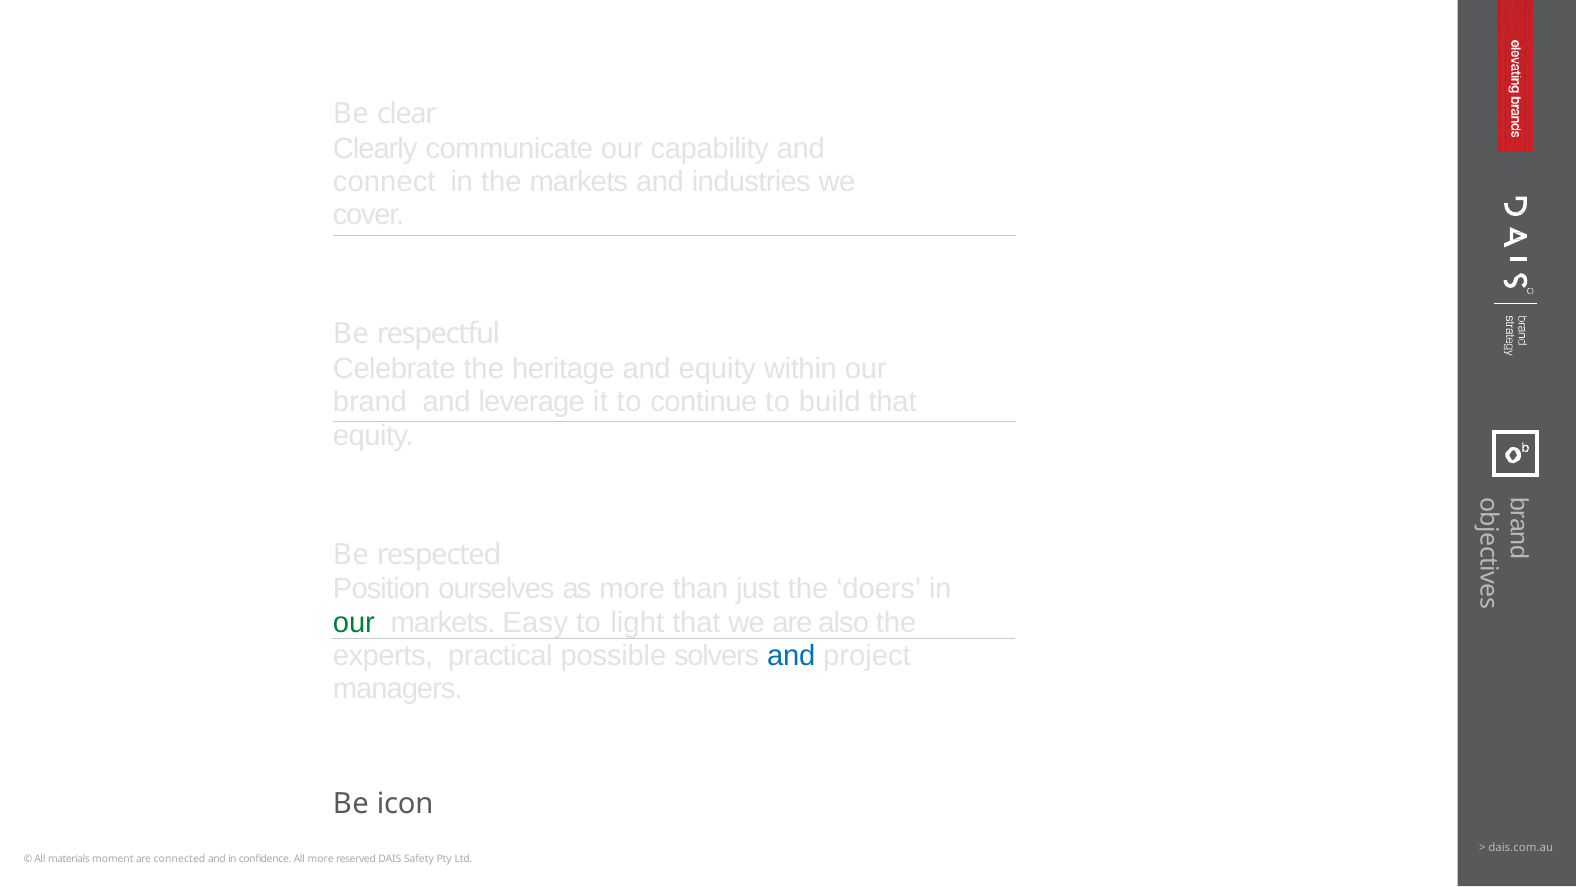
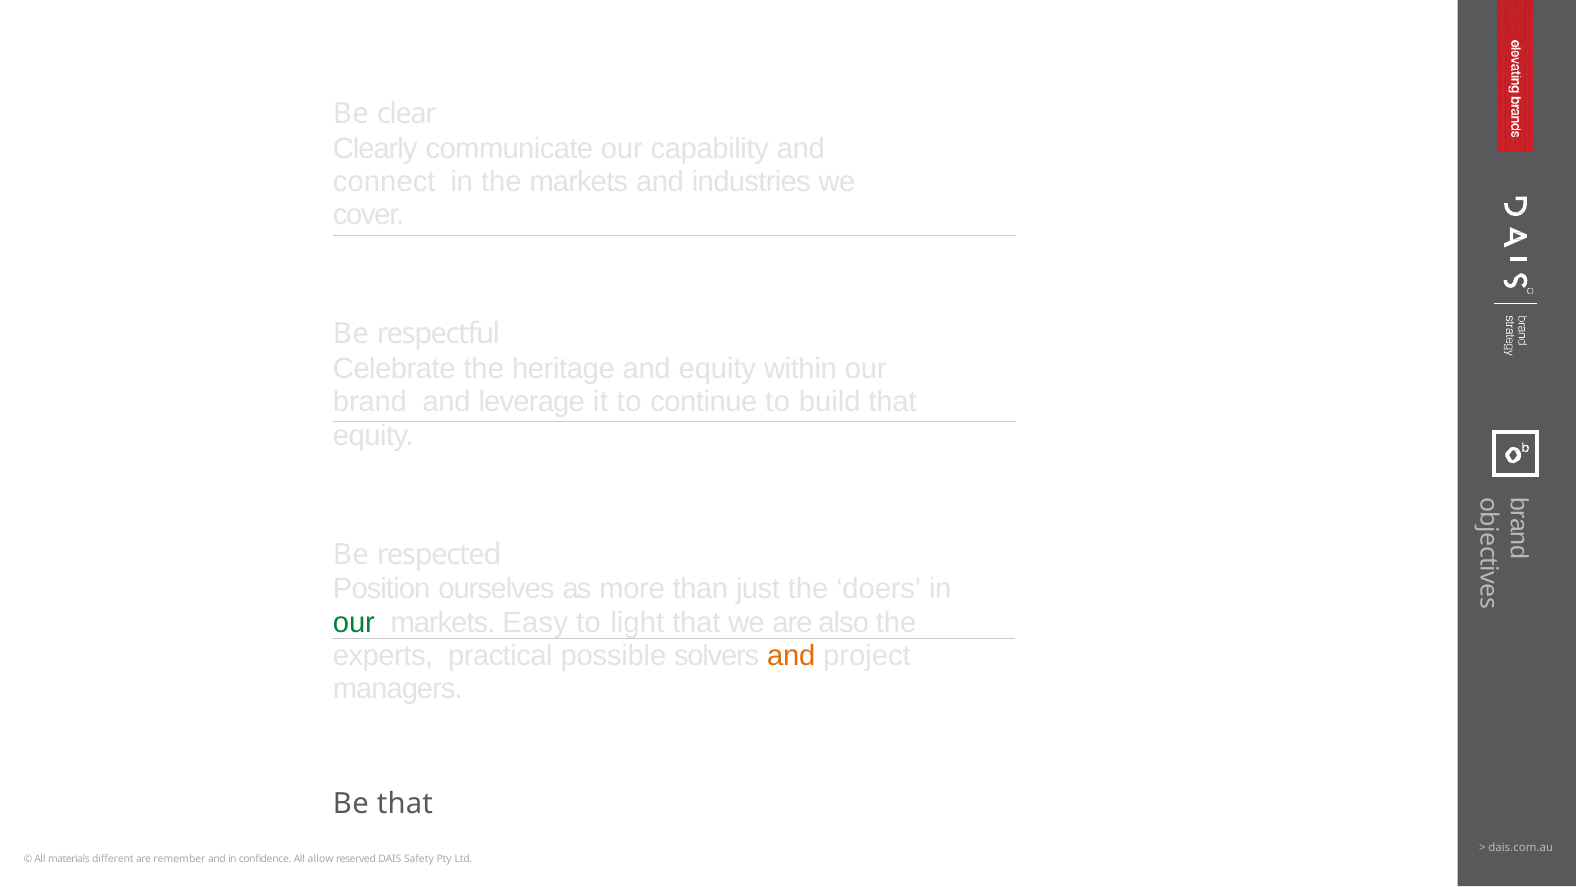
and at (791, 656) colour: blue -> orange
Be icon: icon -> that
moment: moment -> different
connected: connected -> remember
All more: more -> allow
